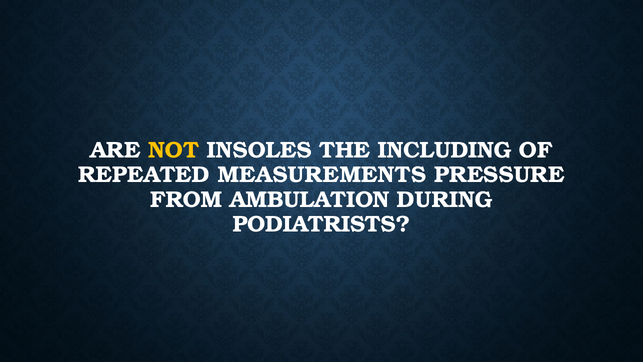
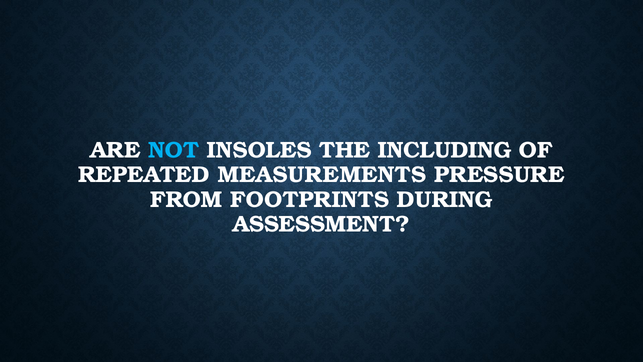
NOT colour: yellow -> light blue
AMBULATION: AMBULATION -> FOOTPRINTS
PODIATRISTS: PODIATRISTS -> ASSESSMENT
